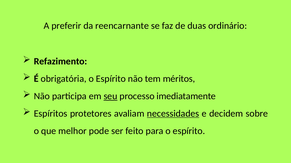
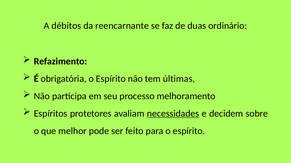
preferir: preferir -> débitos
méritos: méritos -> últimas
seu underline: present -> none
imediatamente: imediatamente -> melhoramento
